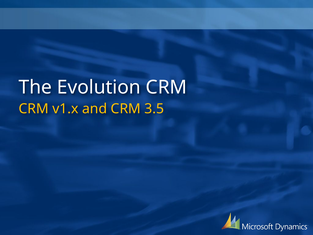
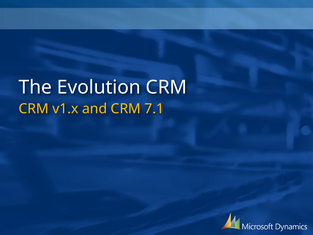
3.5: 3.5 -> 7.1
